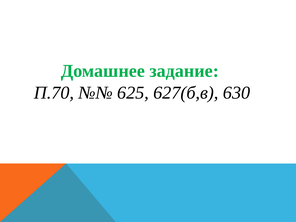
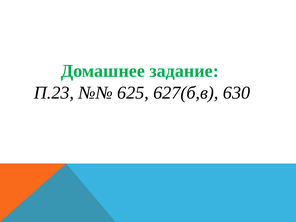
П.70: П.70 -> П.23
